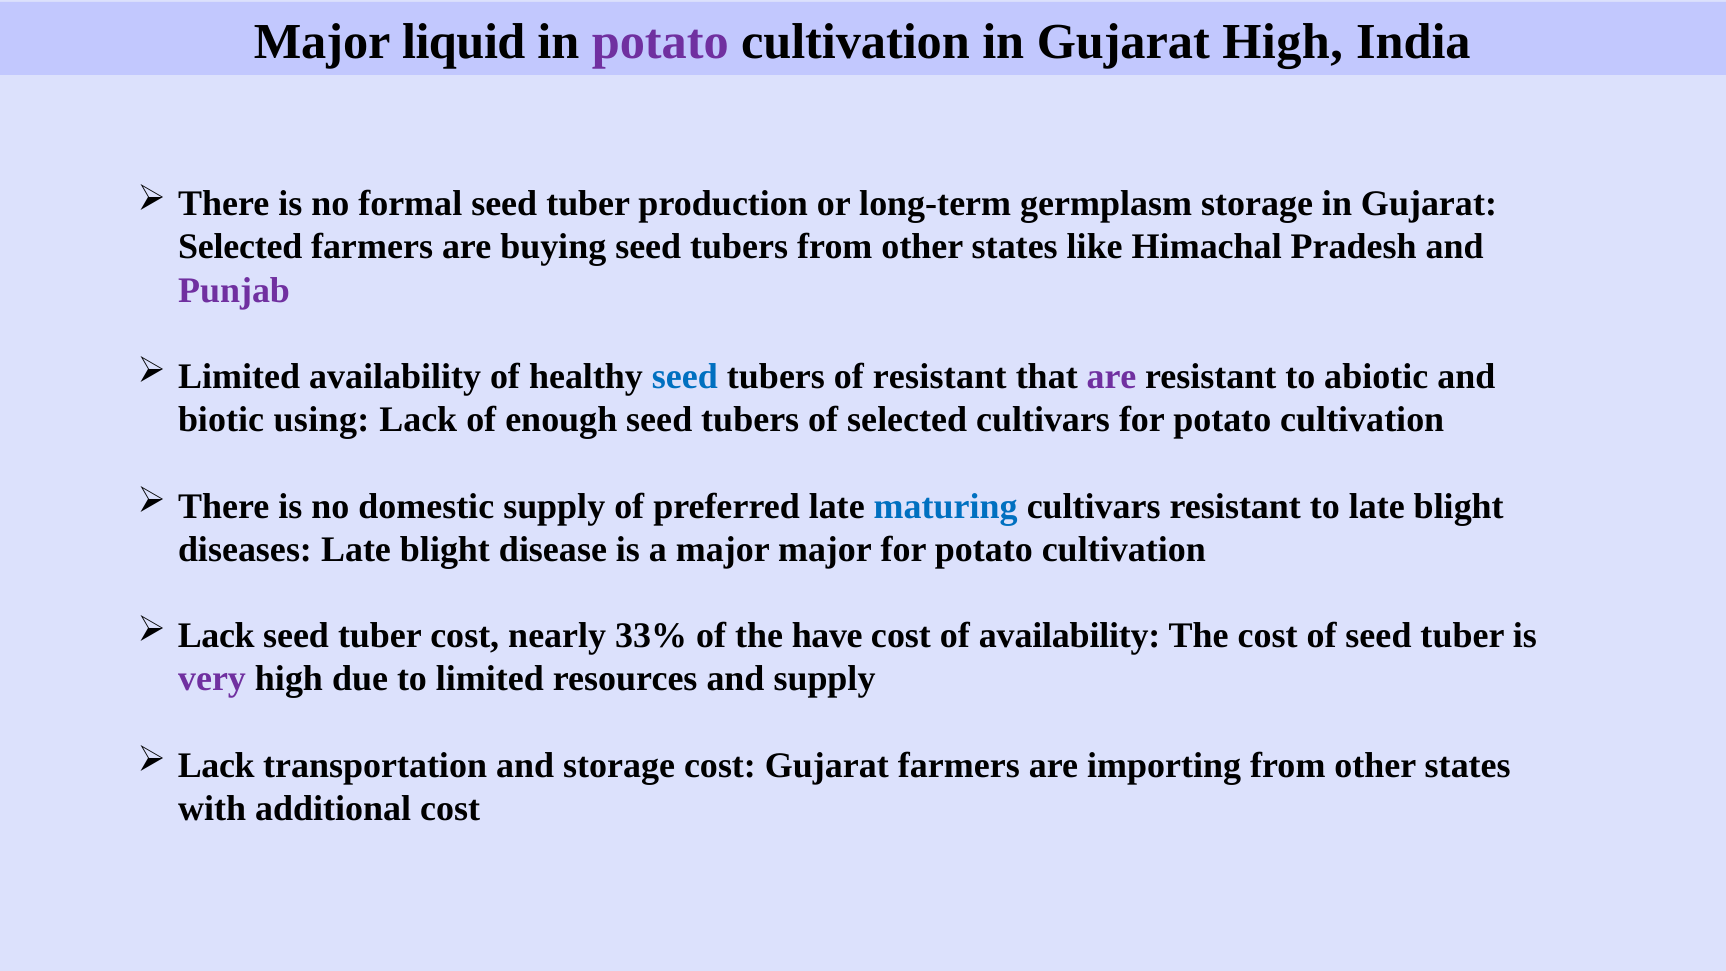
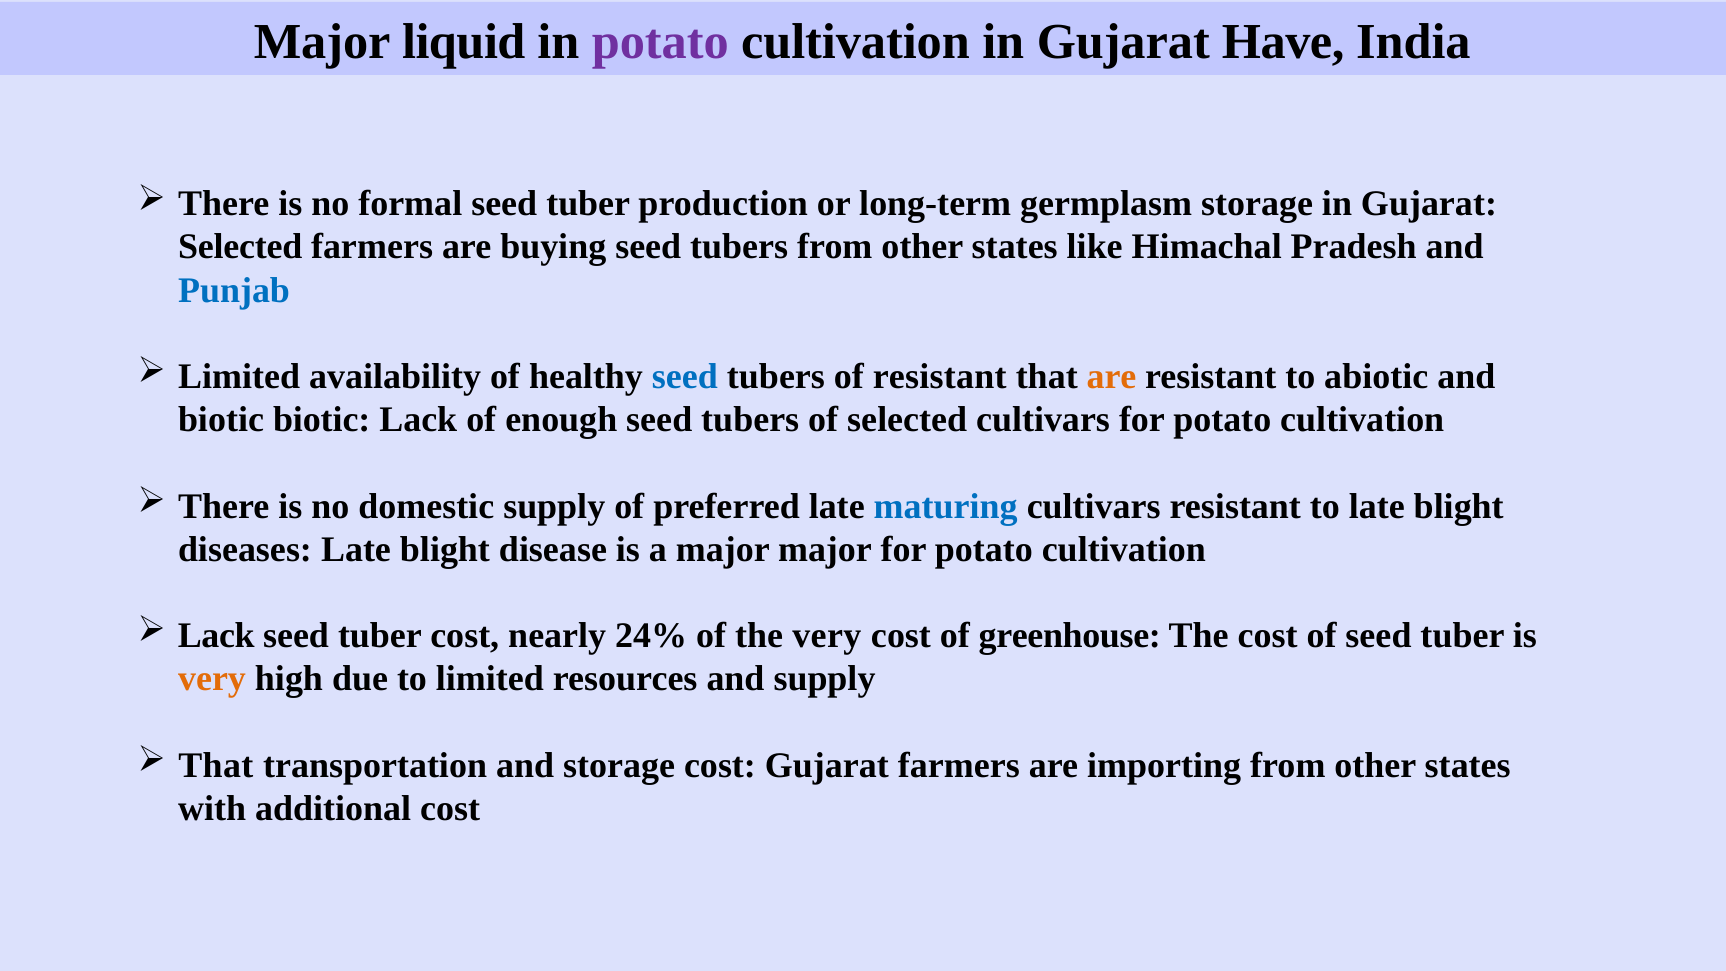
Gujarat High: High -> Have
Punjab colour: purple -> blue
are at (1112, 377) colour: purple -> orange
biotic using: using -> biotic
33%: 33% -> 24%
the have: have -> very
of availability: availability -> greenhouse
very at (212, 679) colour: purple -> orange
Lack at (216, 765): Lack -> That
